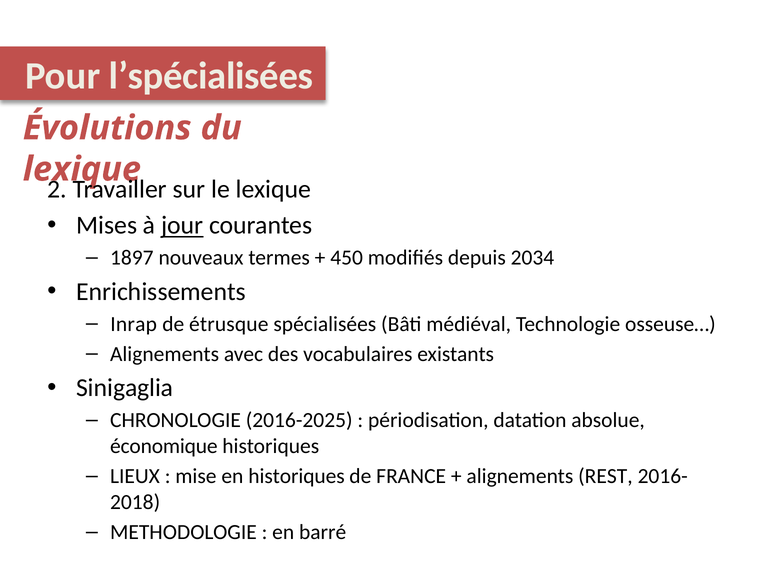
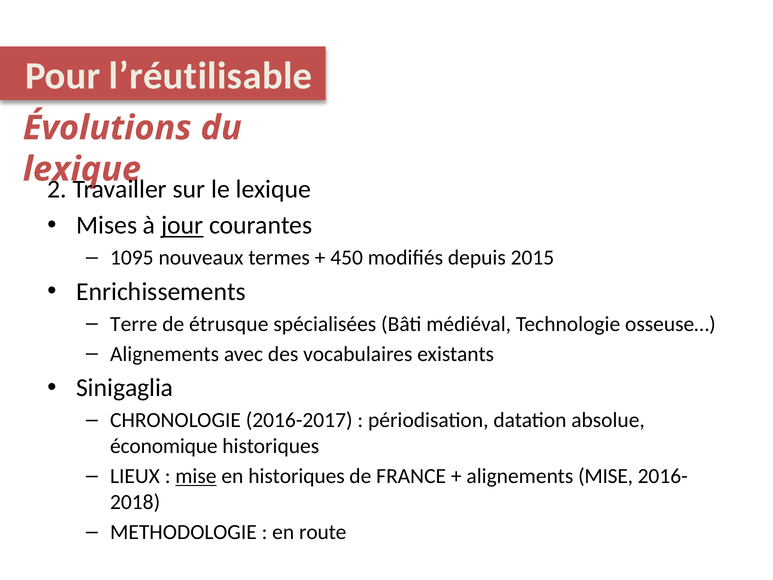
l’spécialisées: l’spécialisées -> l’réutilisable
1897: 1897 -> 1095
2034: 2034 -> 2015
Inrap: Inrap -> Terre
2016-2025: 2016-2025 -> 2016-2017
mise at (196, 476) underline: none -> present
alignements REST: REST -> MISE
barré: barré -> route
